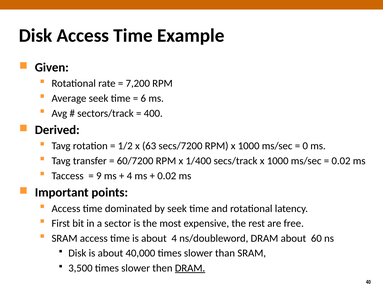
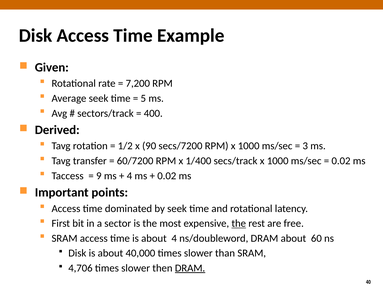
6: 6 -> 5
63: 63 -> 90
0: 0 -> 3
the at (239, 224) underline: none -> present
3,500: 3,500 -> 4,706
